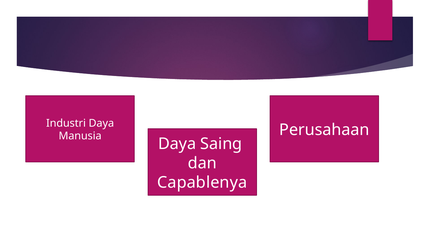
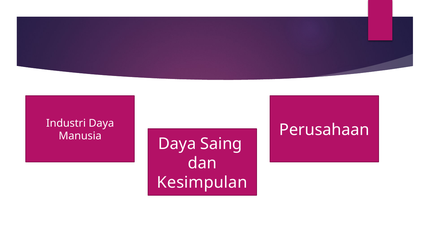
Capablenya: Capablenya -> Kesimpulan
